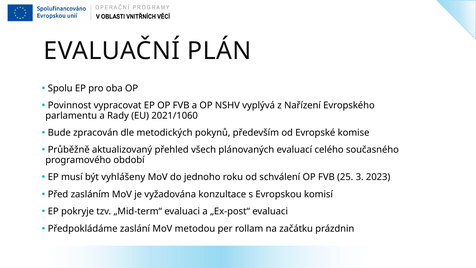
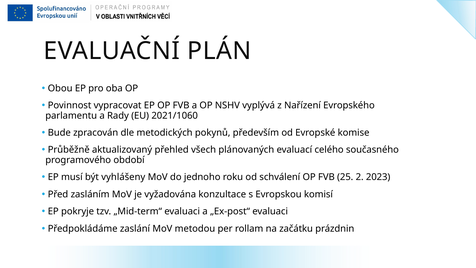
Spolu: Spolu -> Obou
3: 3 -> 2
